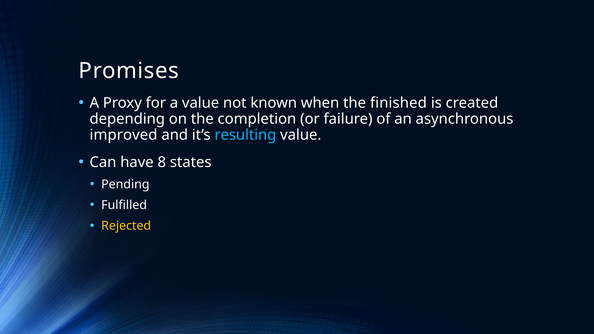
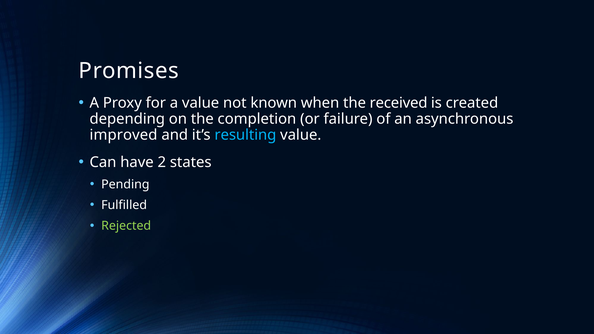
finished: finished -> received
8: 8 -> 2
Rejected colour: yellow -> light green
